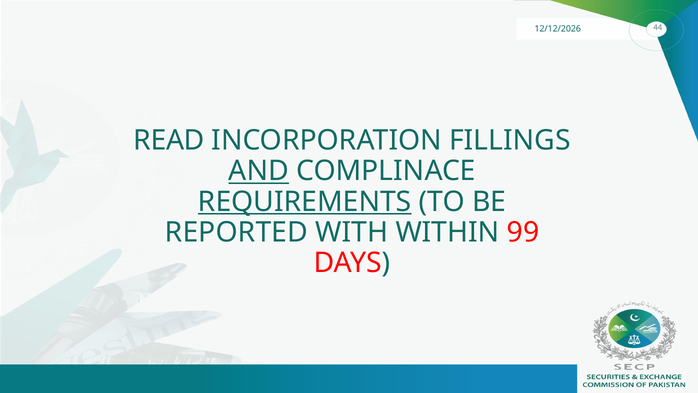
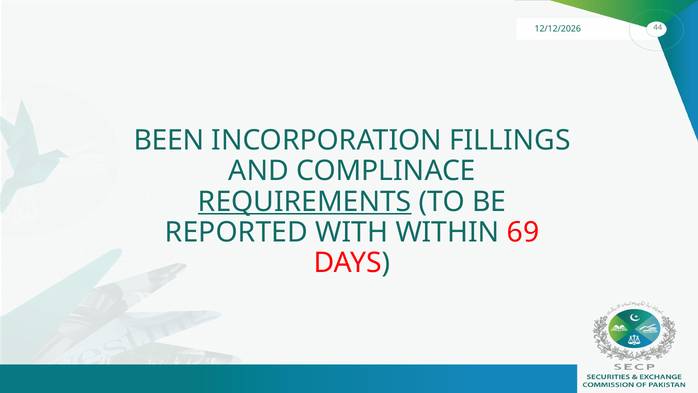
READ: READ -> BEEN
AND underline: present -> none
99: 99 -> 69
